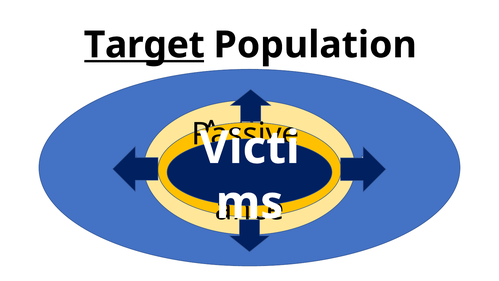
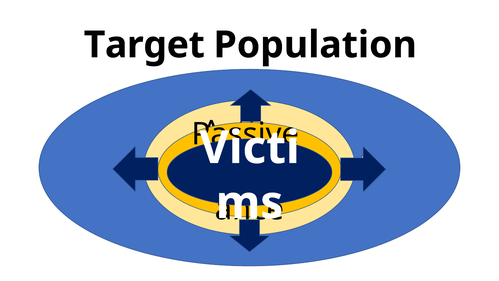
Target underline: present -> none
